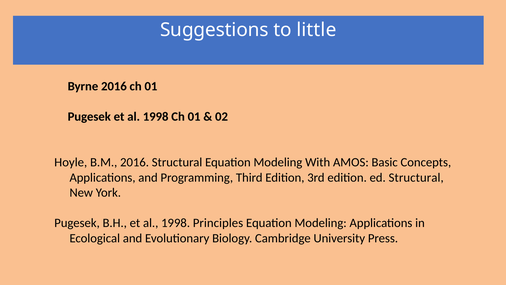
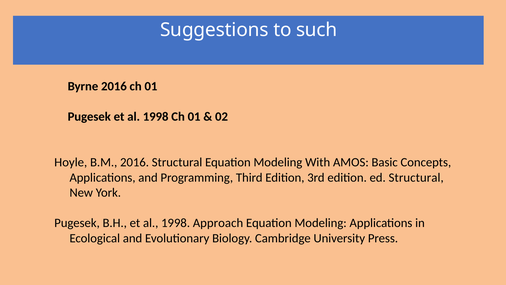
little: little -> such
Principles: Principles -> Approach
